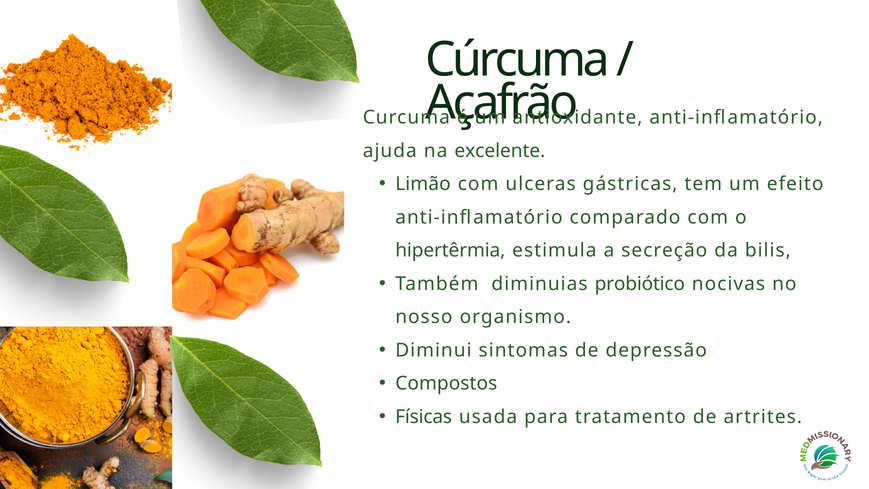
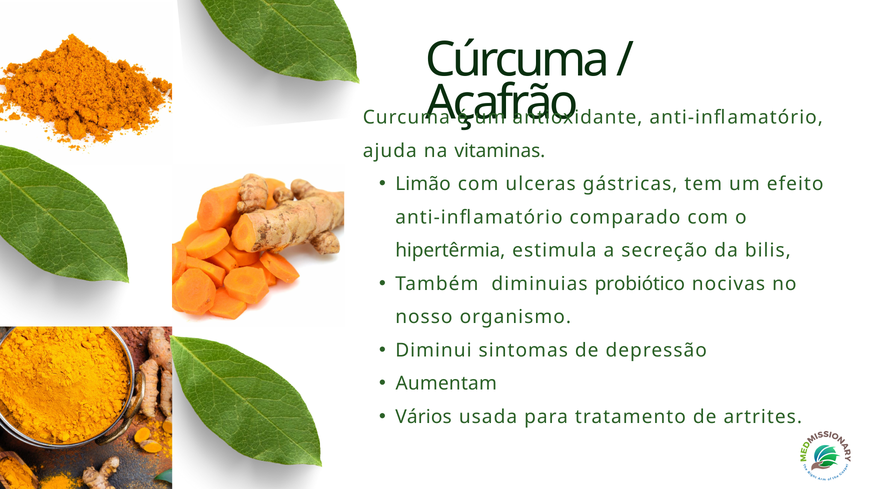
excelente: excelente -> vitaminas
Compostos: Compostos -> Aumentam
Físicas: Físicas -> Vários
